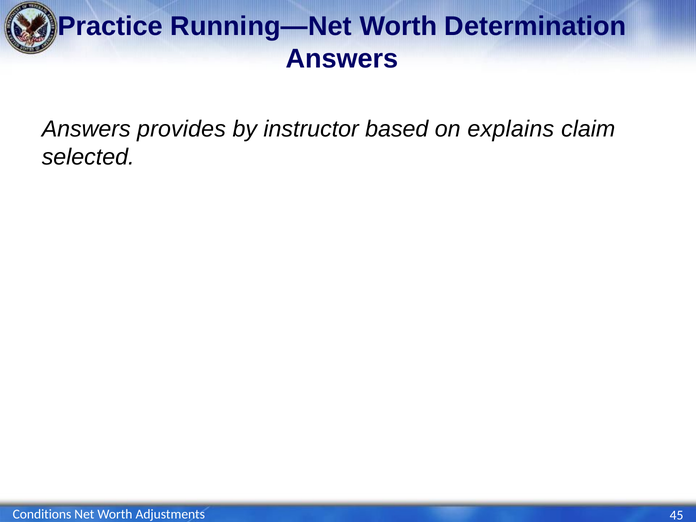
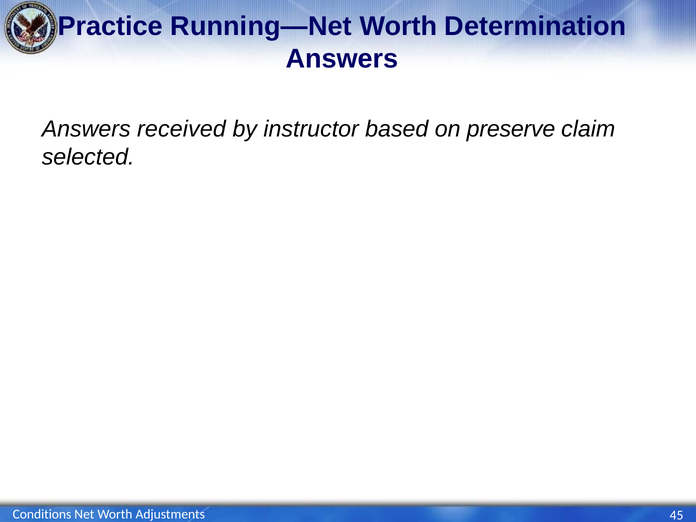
provides: provides -> received
explains: explains -> preserve
